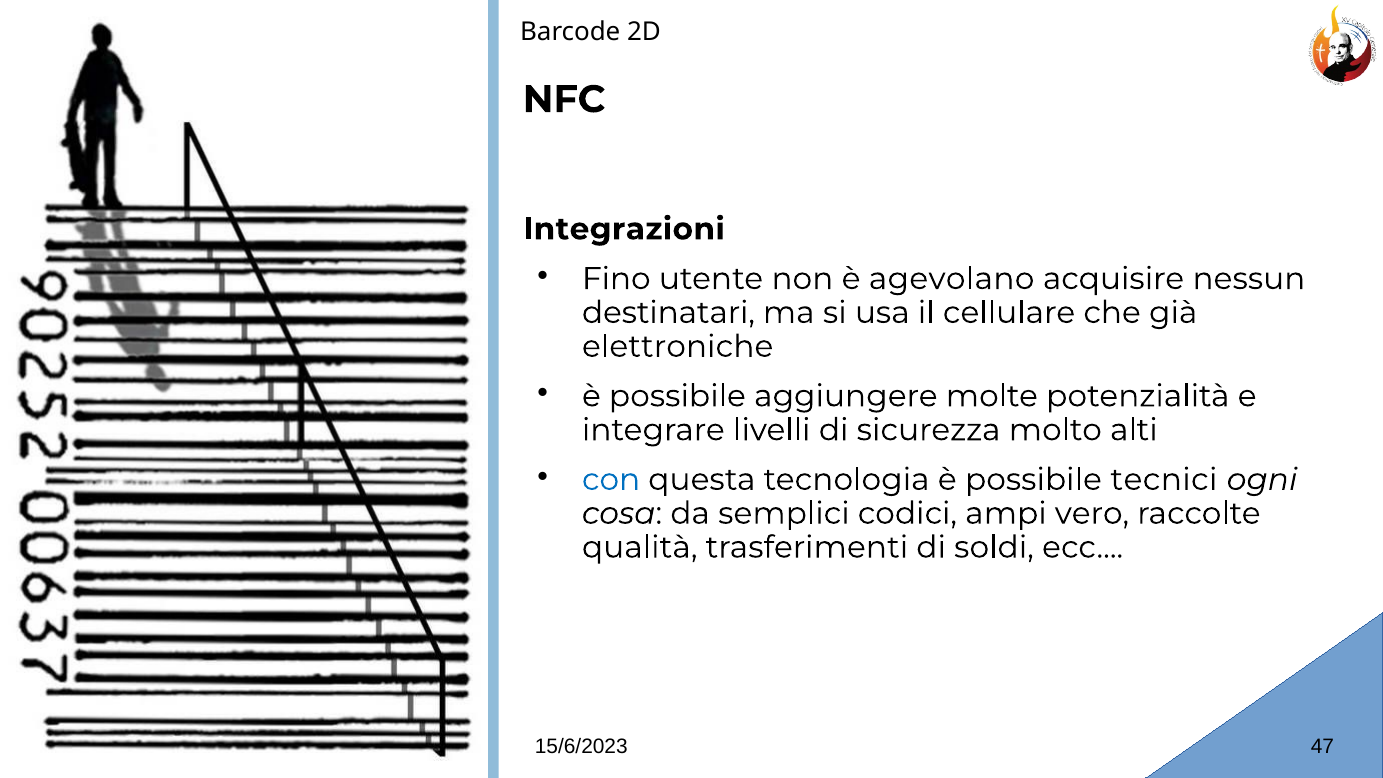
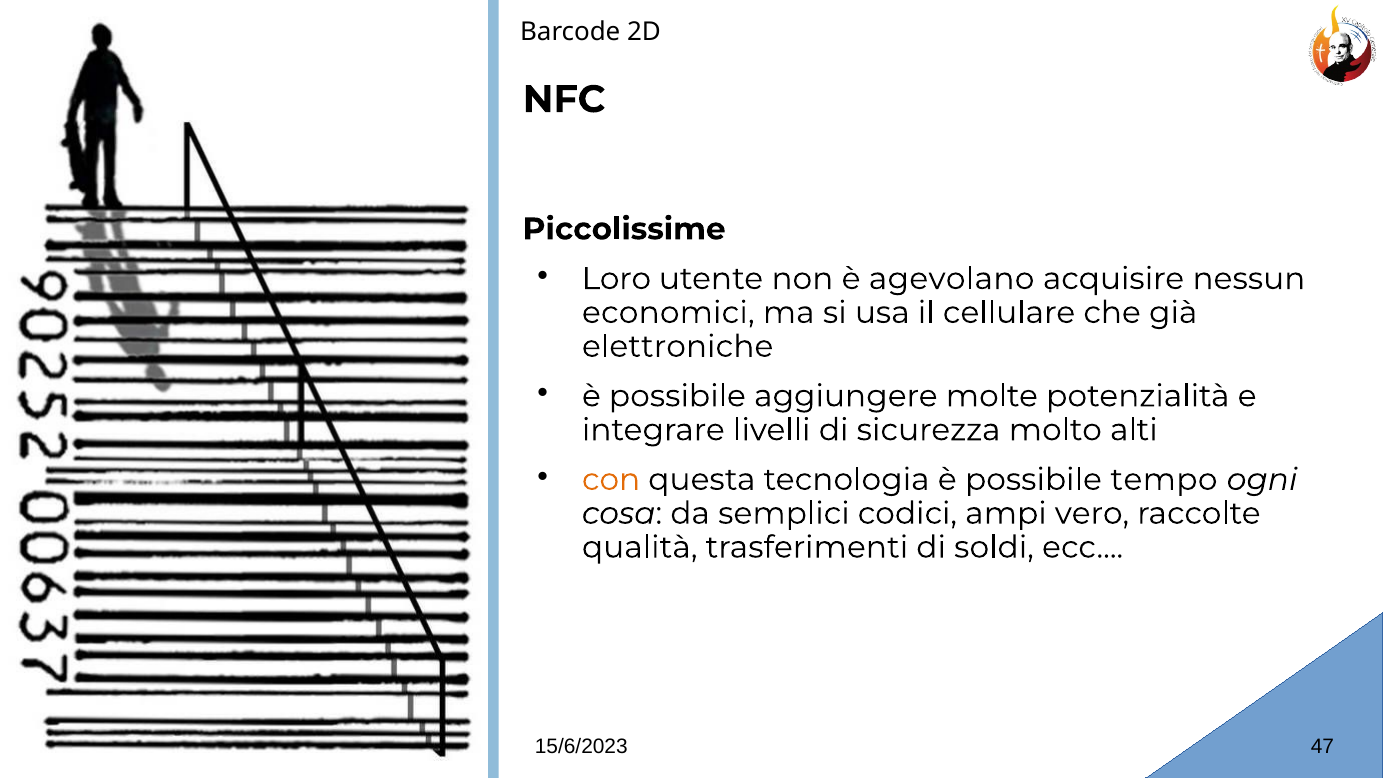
Integrazioni: Integrazioni -> Piccolissime
Fino: Fino -> Loro
destinatari: destinatari -> economici
con colour: blue -> orange
tecnici: tecnici -> tempo
